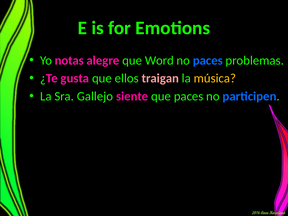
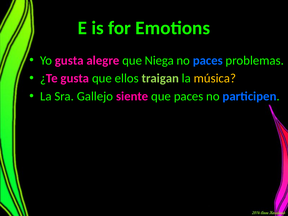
Yo notas: notas -> gusta
Word: Word -> Niega
traigan colour: pink -> light green
